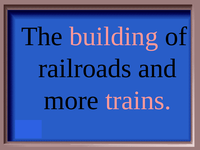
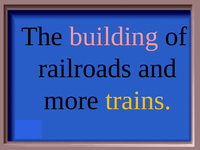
trains colour: pink -> yellow
